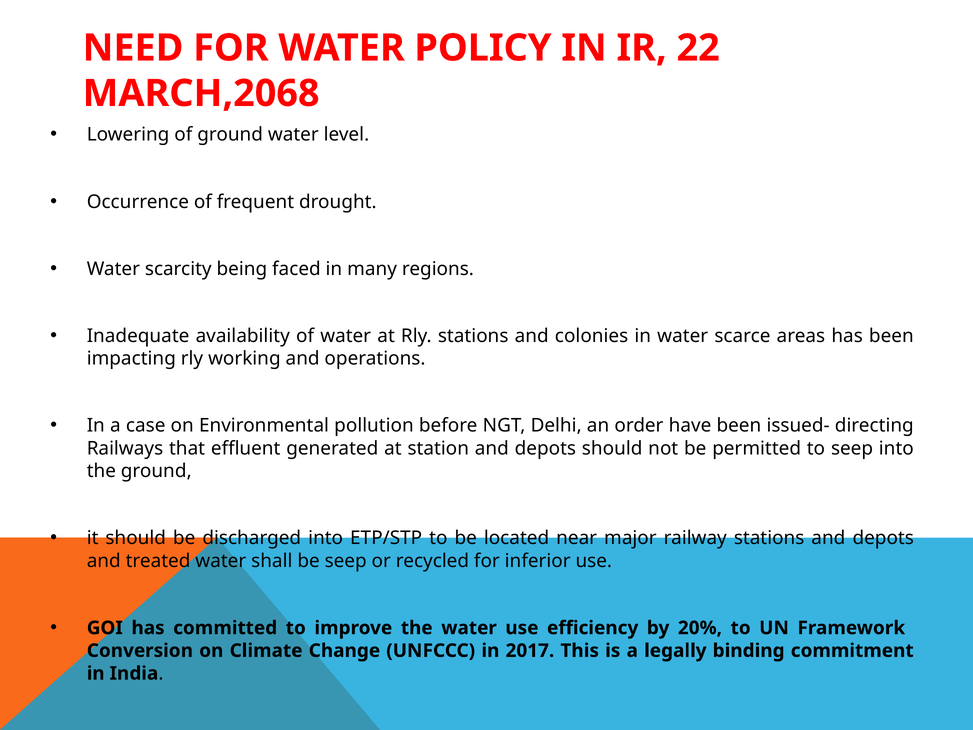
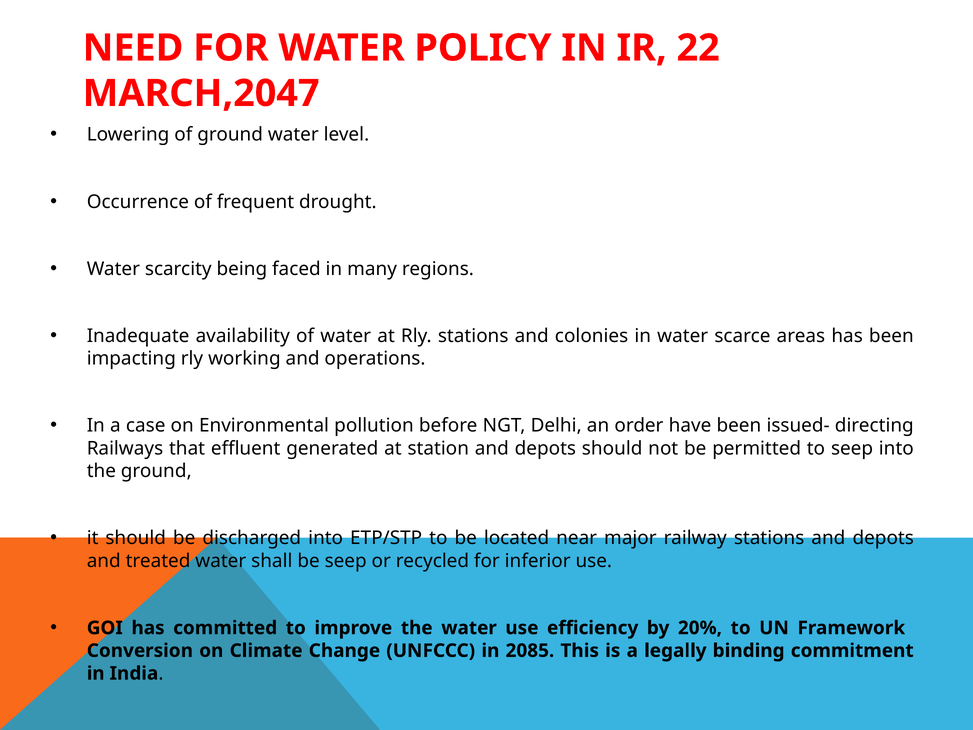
MARCH,2068: MARCH,2068 -> MARCH,2047
2017: 2017 -> 2085
